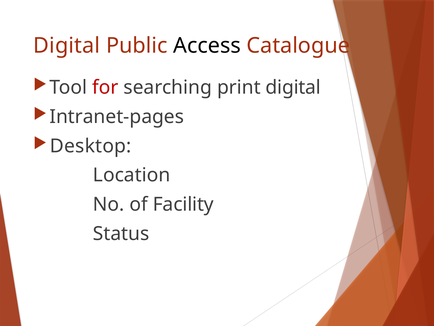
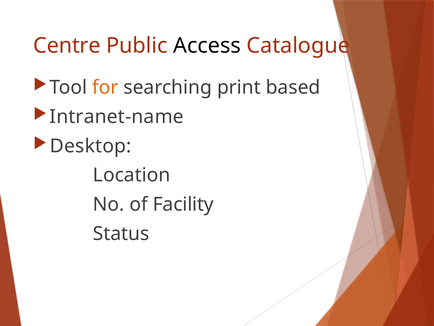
Digital at (67, 46): Digital -> Centre
for colour: red -> orange
print digital: digital -> based
Intranet-pages: Intranet-pages -> Intranet-name
